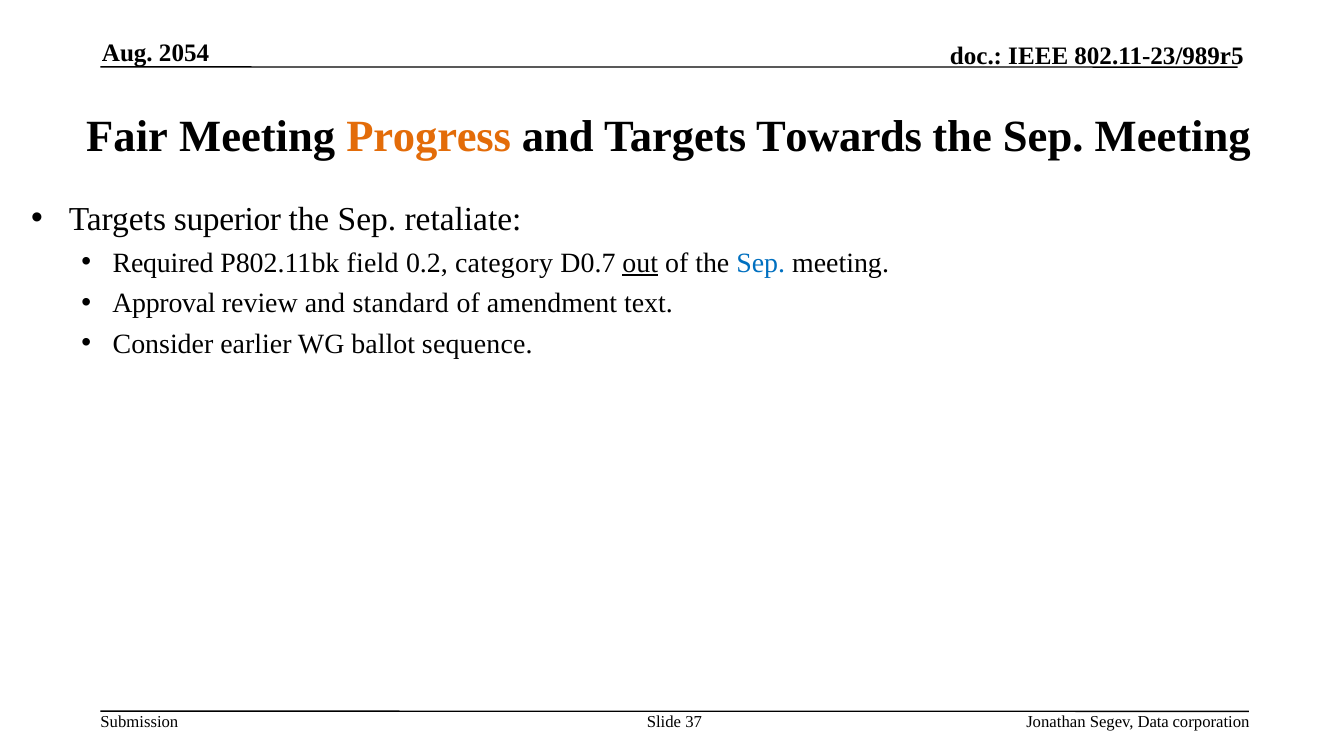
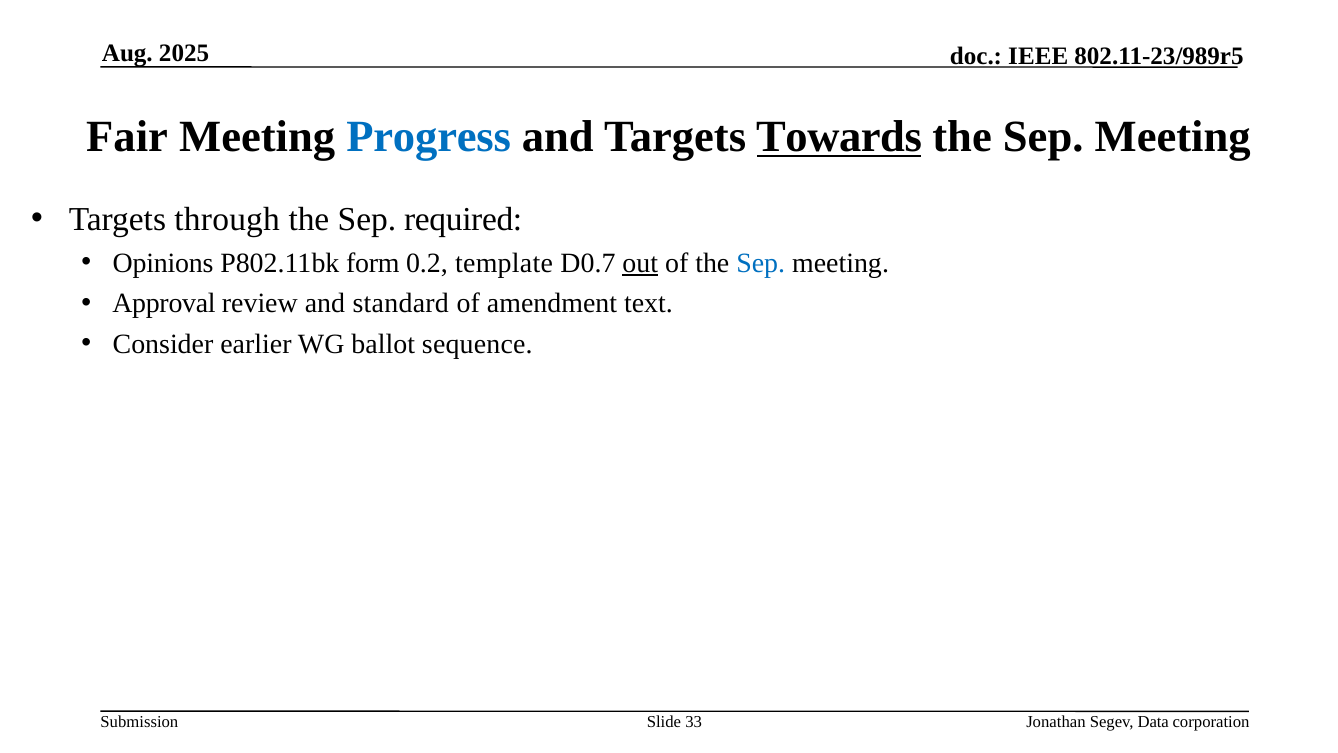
2054: 2054 -> 2025
Progress colour: orange -> blue
Towards underline: none -> present
superior: superior -> through
retaliate: retaliate -> required
Required: Required -> Opinions
field: field -> form
category: category -> template
37: 37 -> 33
